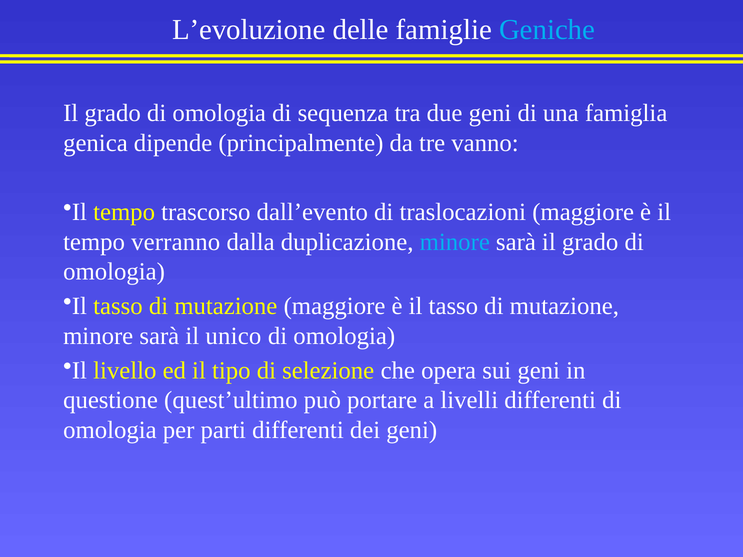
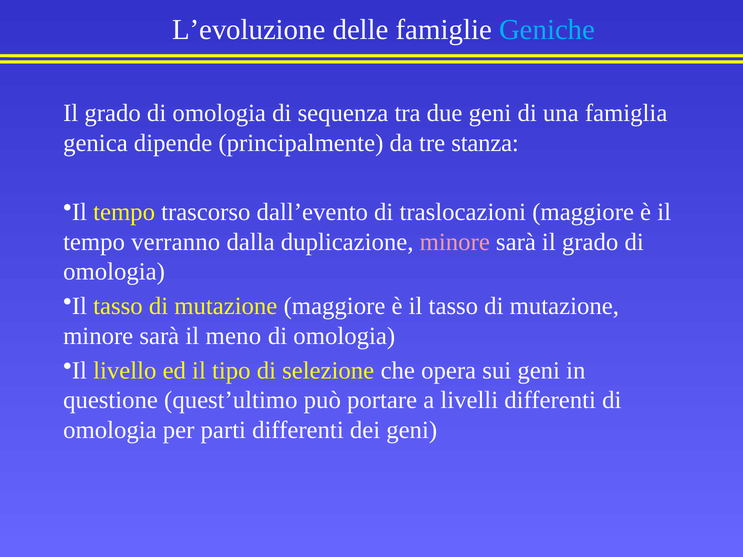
vanno: vanno -> stanza
minore at (455, 242) colour: light blue -> pink
unico: unico -> meno
